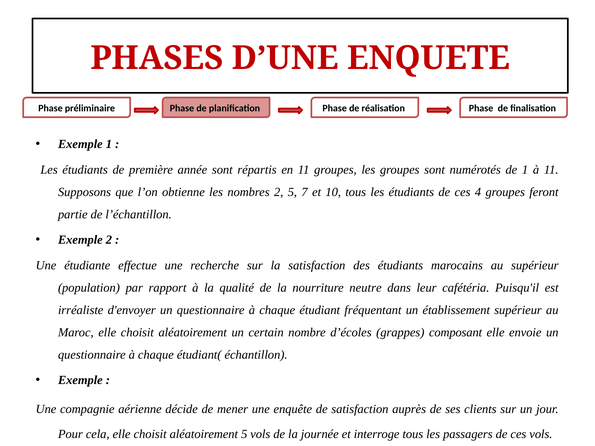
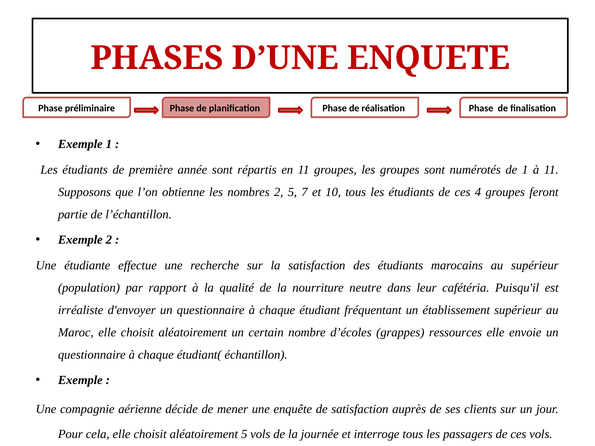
composant: composant -> ressources
